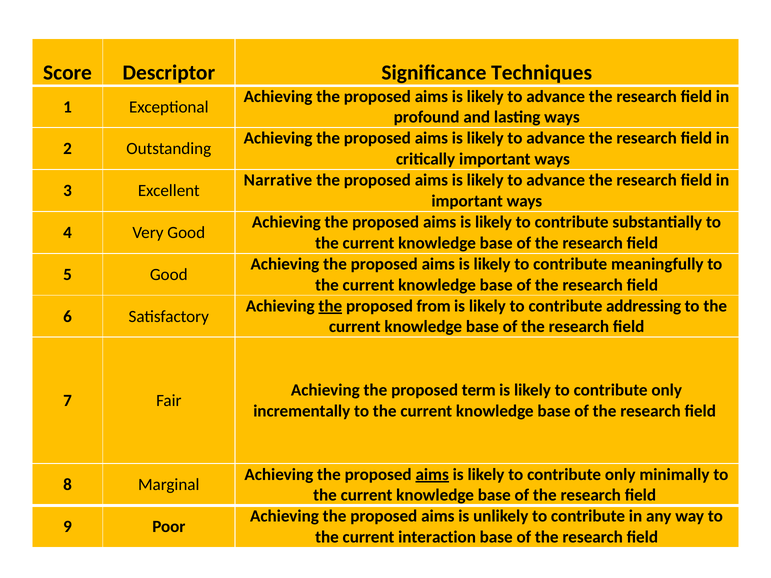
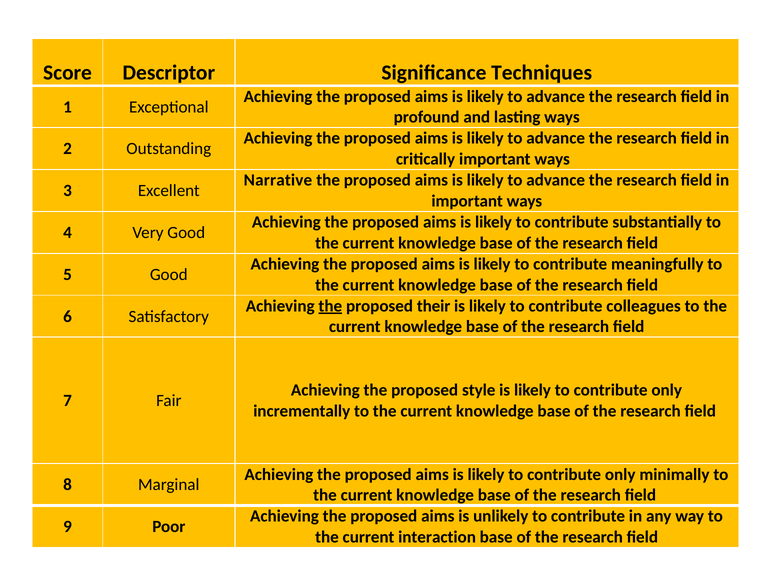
from: from -> their
addressing: addressing -> colleagues
term: term -> style
aims at (432, 475) underline: present -> none
